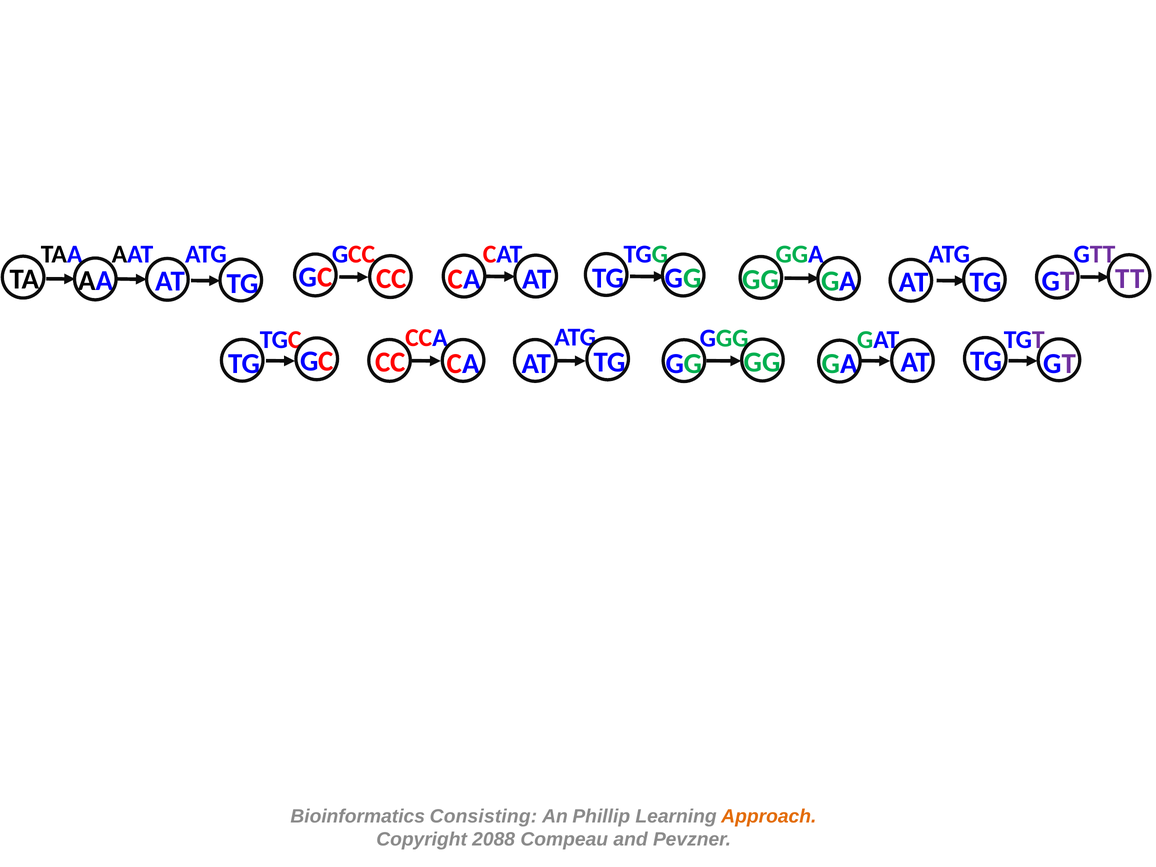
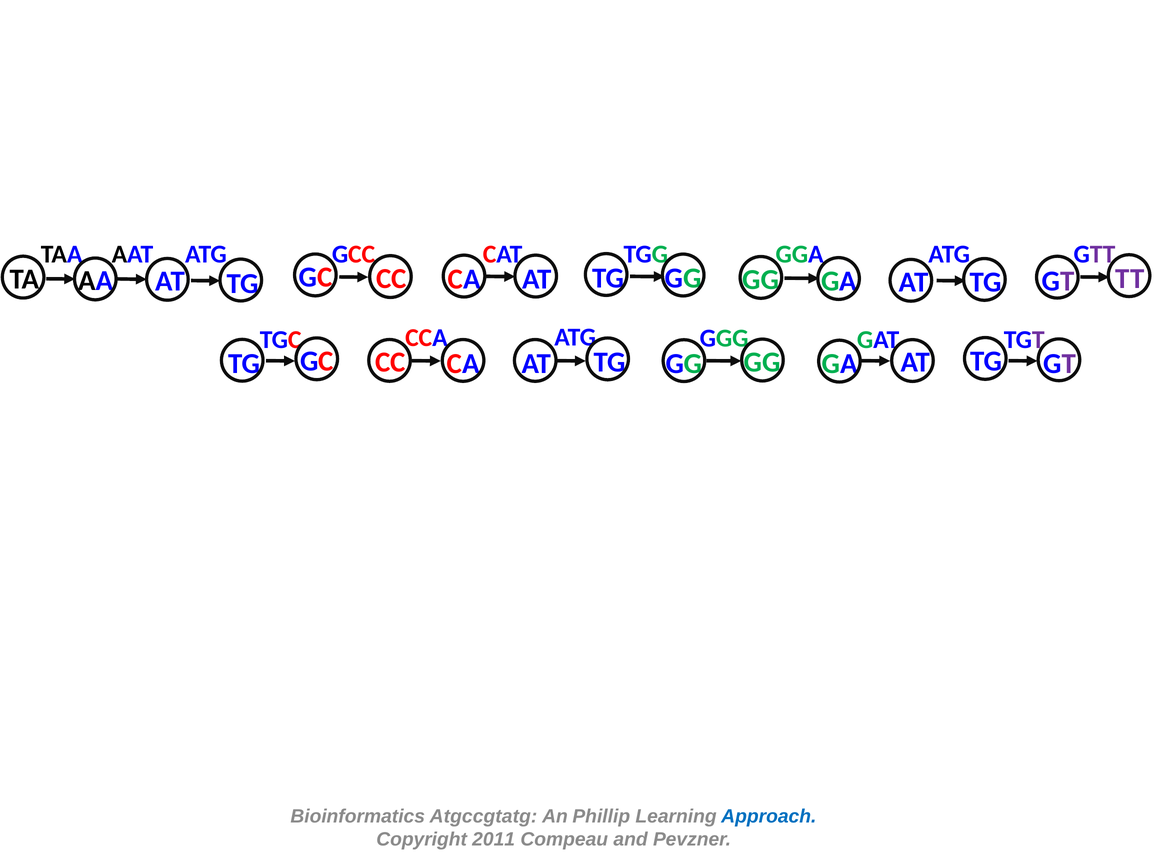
Consisting: Consisting -> Atgccgtatg
Approach colour: orange -> blue
2088: 2088 -> 2011
